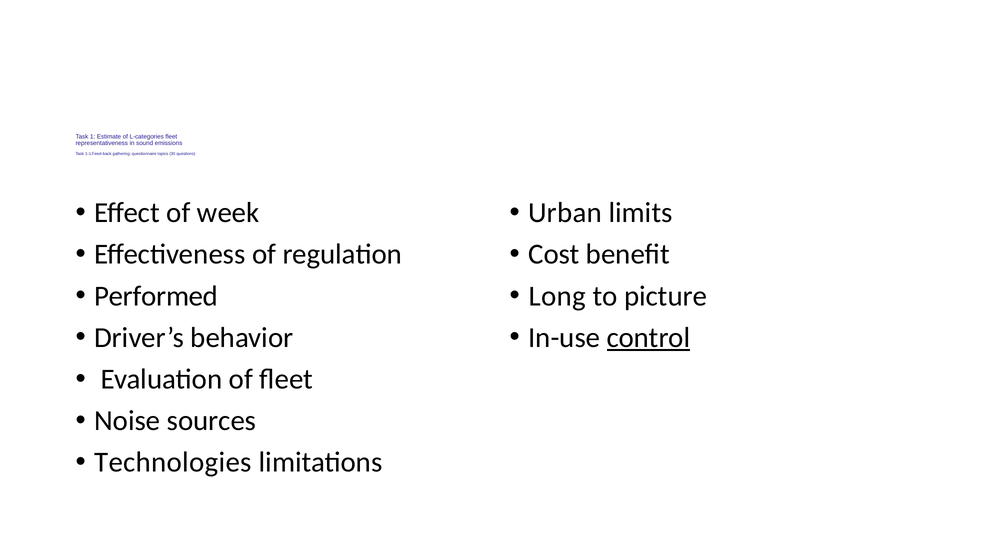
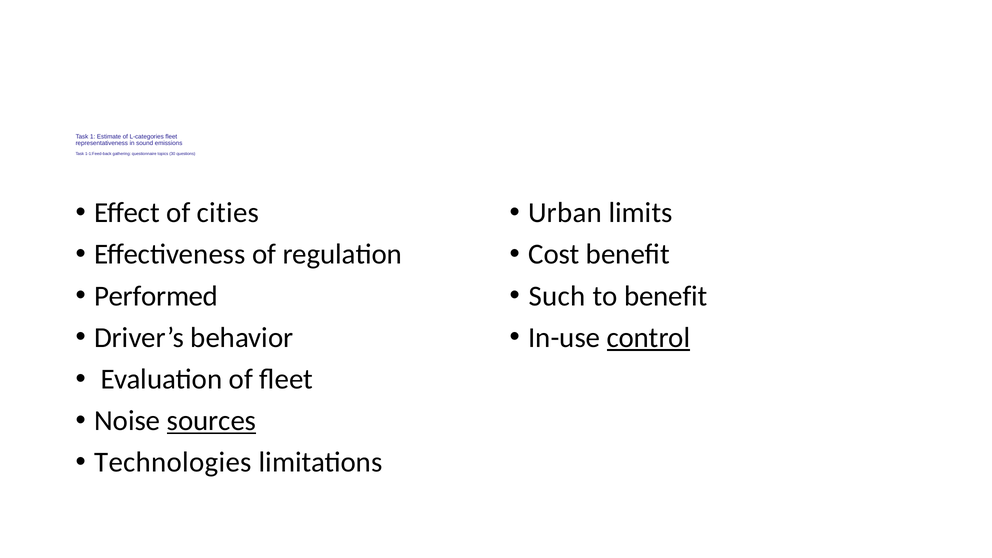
week: week -> cities
Long: Long -> Such
to picture: picture -> benefit
sources underline: none -> present
